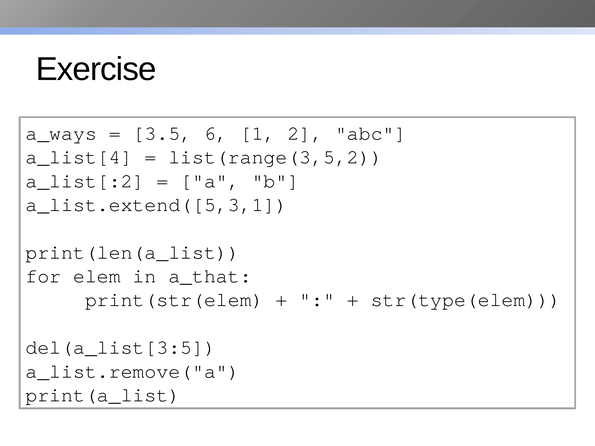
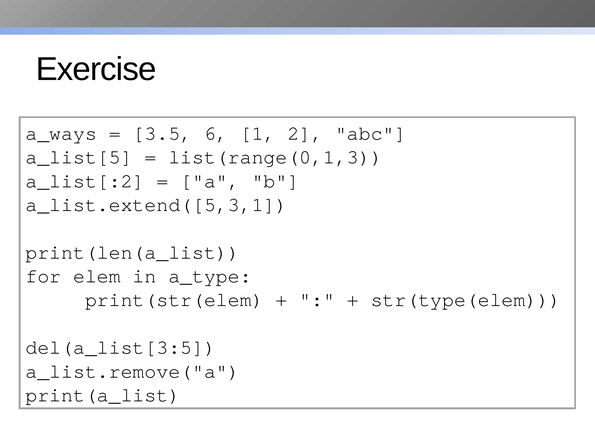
a_list[4: a_list[4 -> a_list[5
list(range(3,5,2: list(range(3,5,2 -> list(range(0,1,3
a_that: a_that -> a_type
